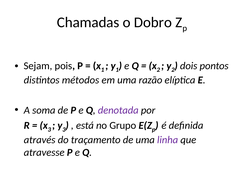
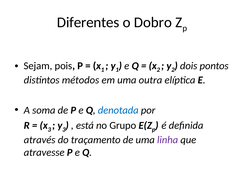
Chamadas: Chamadas -> Diferentes
razão: razão -> outra
denotada colour: purple -> blue
